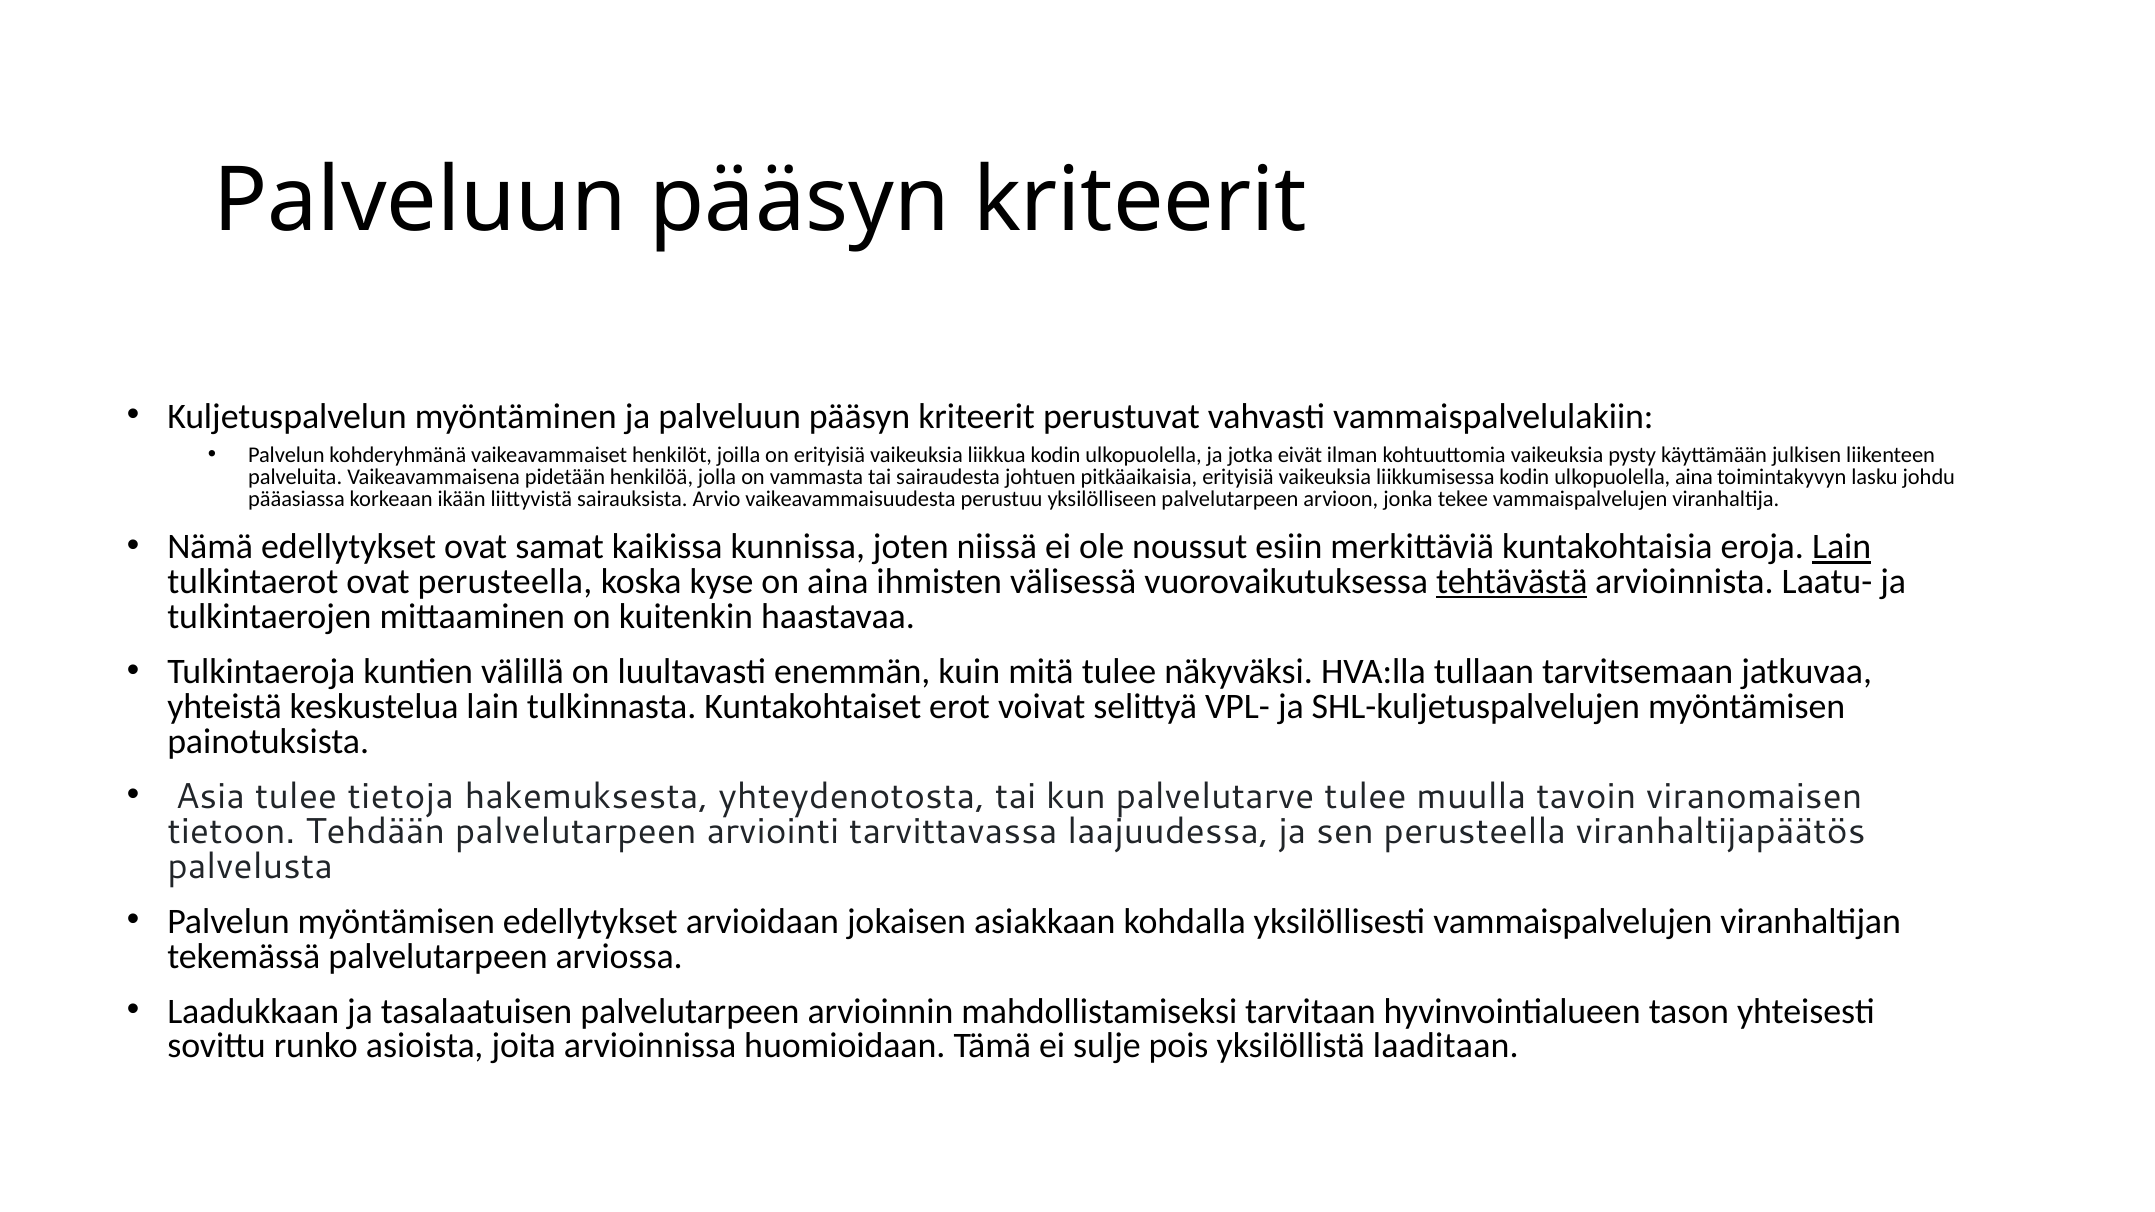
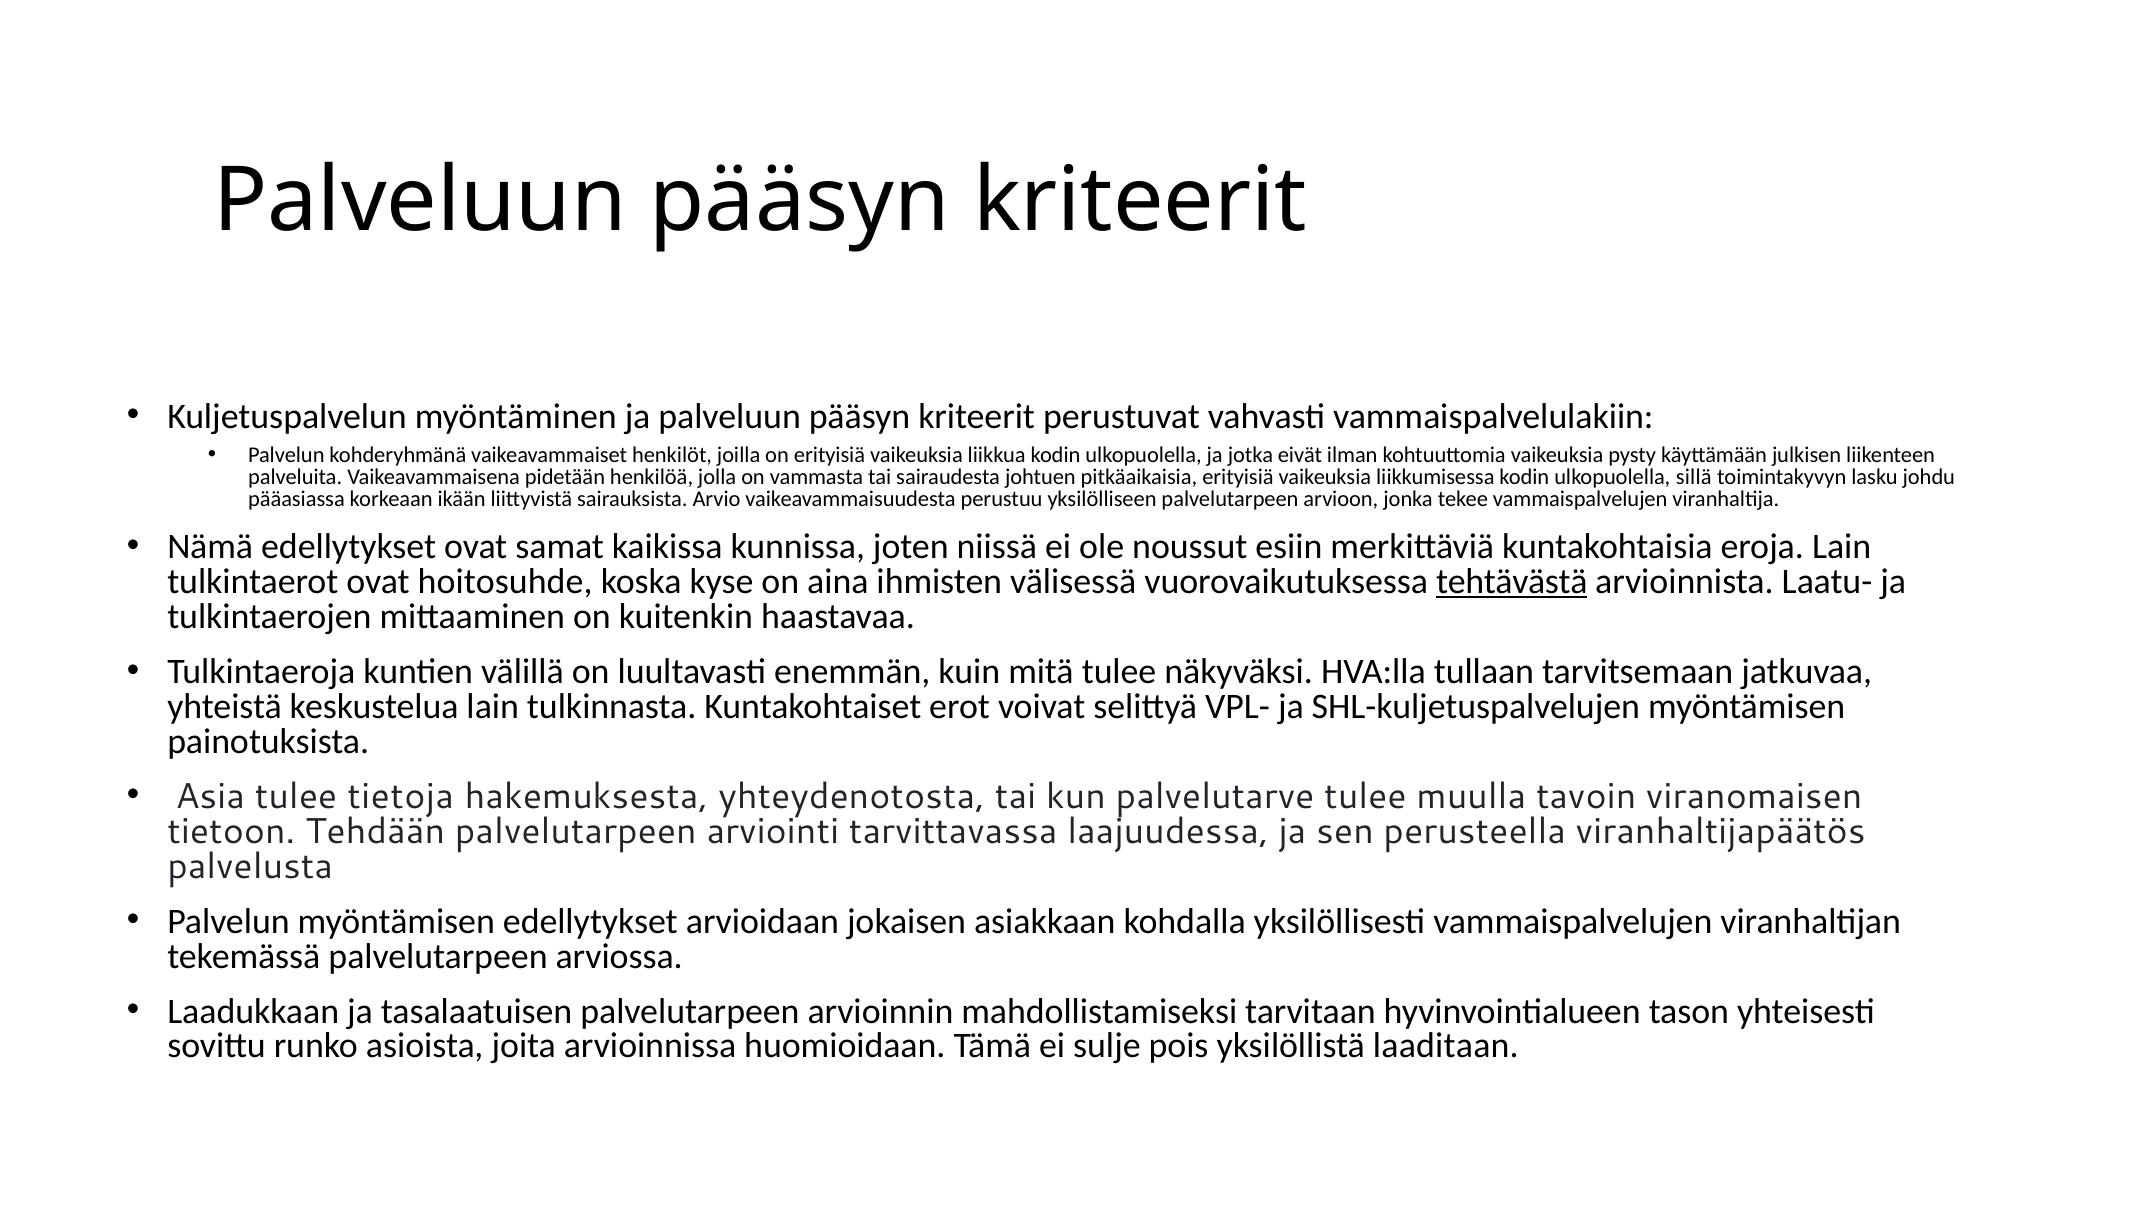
ulkopuolella aina: aina -> sillä
Lain at (1842, 547) underline: present -> none
ovat perusteella: perusteella -> hoitosuhde
